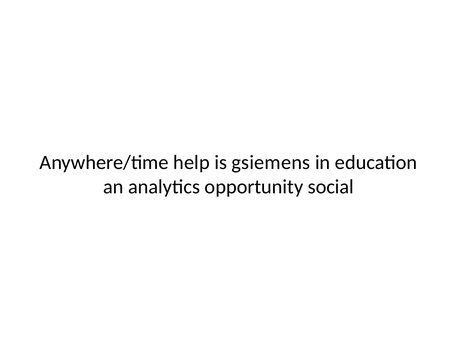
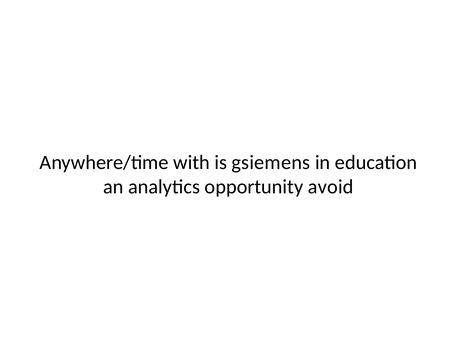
help: help -> with
social: social -> avoid
